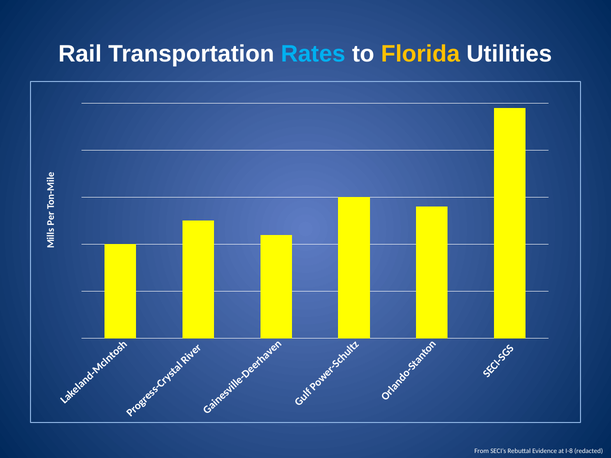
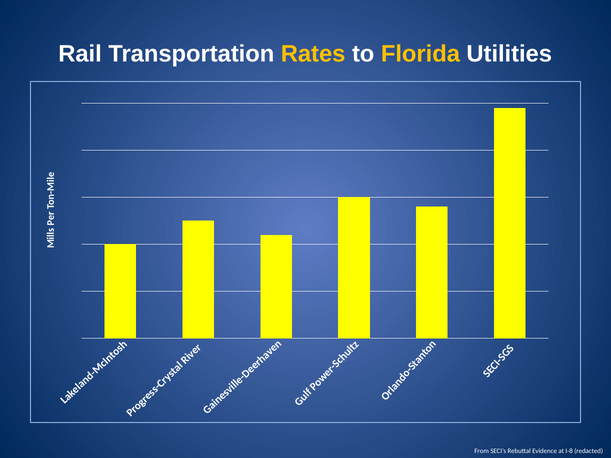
Rates colour: light blue -> yellow
